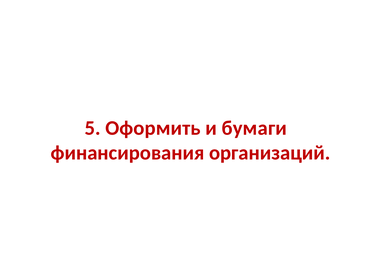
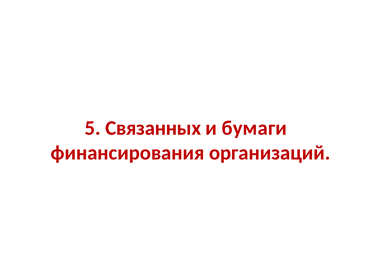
Оформить: Оформить -> Связанных
